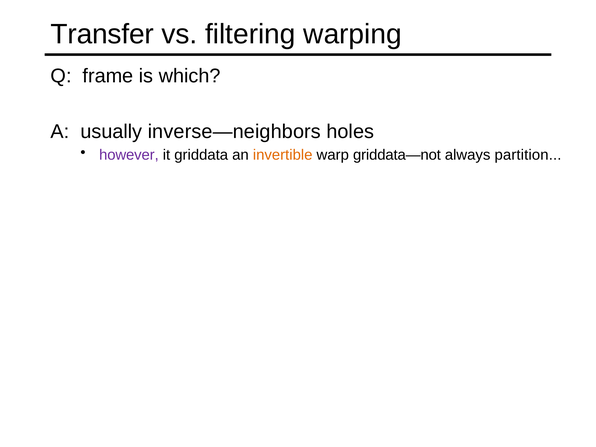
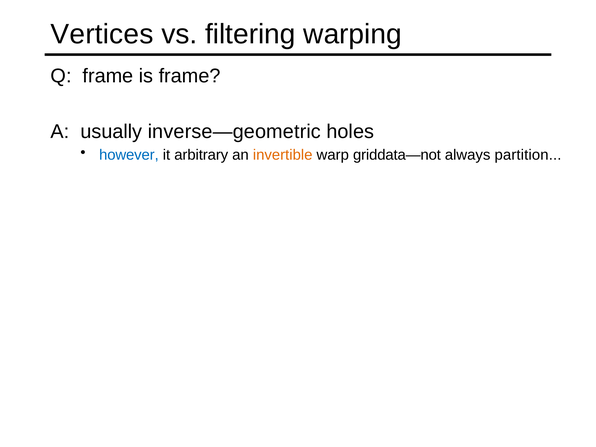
Transfer: Transfer -> Vertices
is which: which -> frame
inverse—neighbors: inverse—neighbors -> inverse—geometric
however colour: purple -> blue
griddata: griddata -> arbitrary
